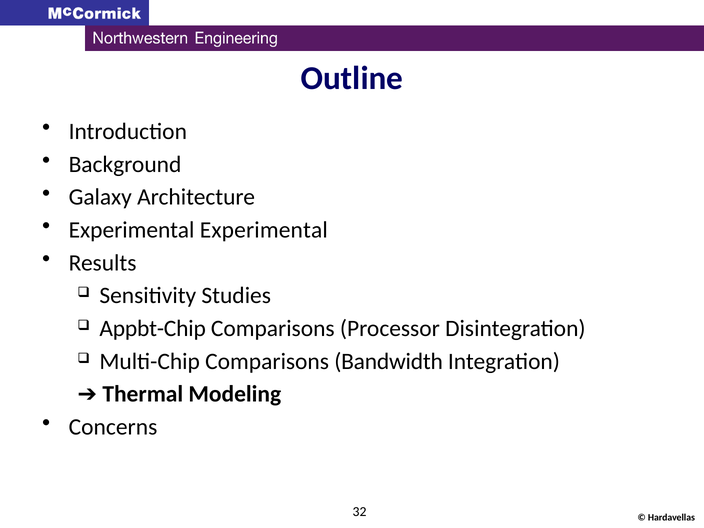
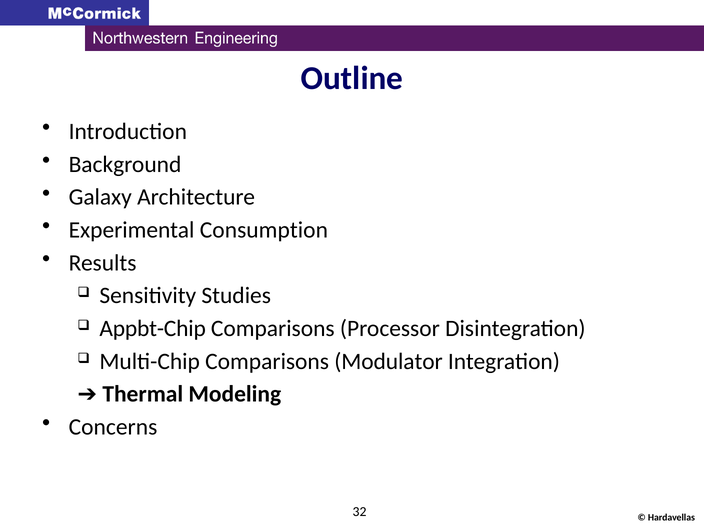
Experimental Experimental: Experimental -> Consumption
Bandwidth: Bandwidth -> Modulator
